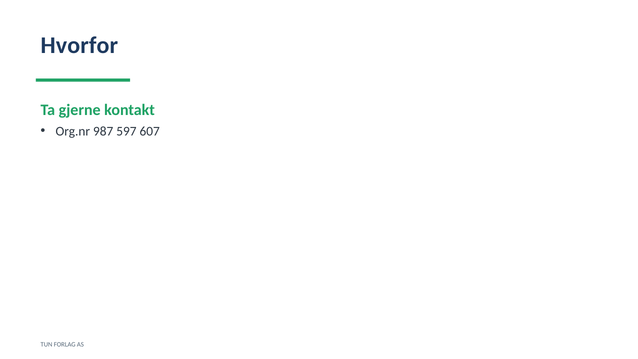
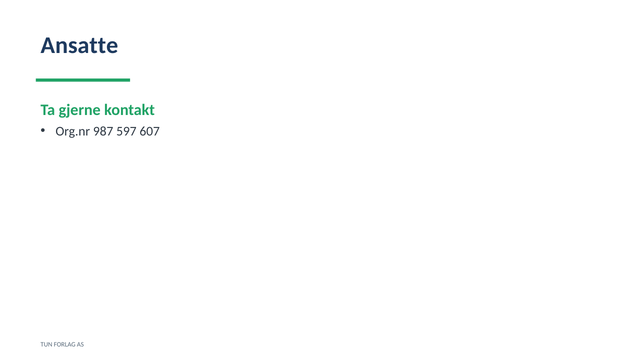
Hvorfor: Hvorfor -> Ansatte
